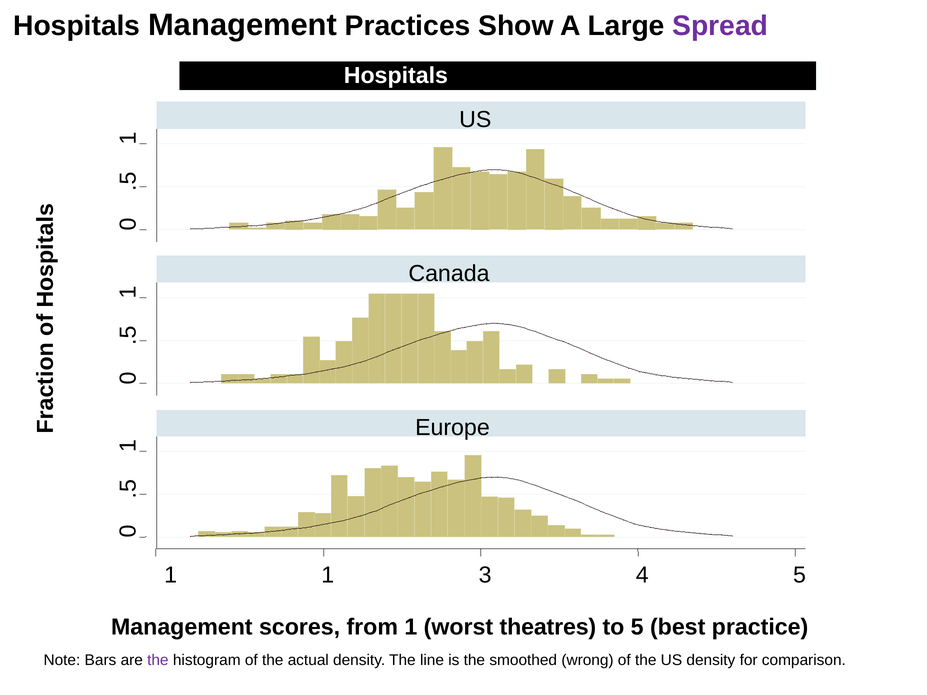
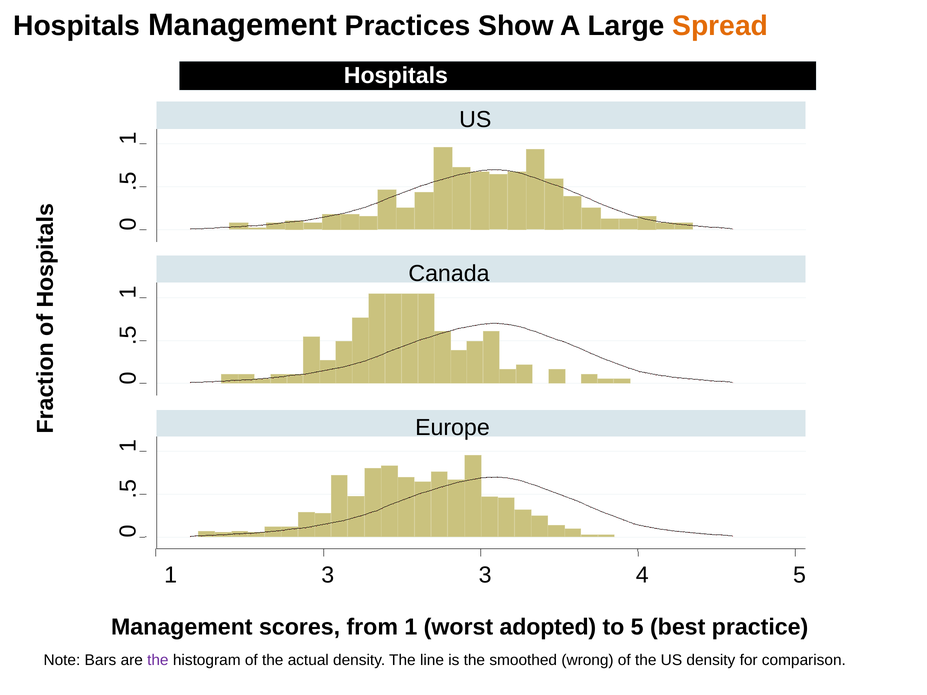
Spread colour: purple -> orange
1 at (328, 575): 1 -> 3
theatres: theatres -> adopted
